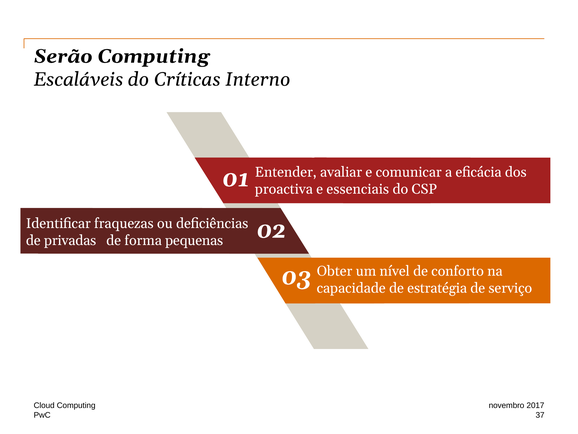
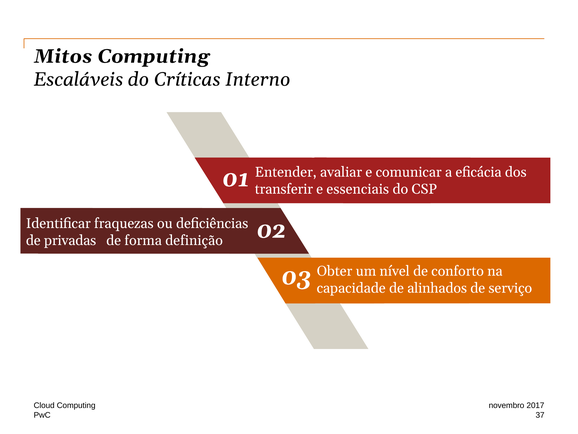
Serão: Serão -> Mitos
proactiva: proactiva -> transferir
pequenas: pequenas -> definição
estratégia: estratégia -> alinhados
